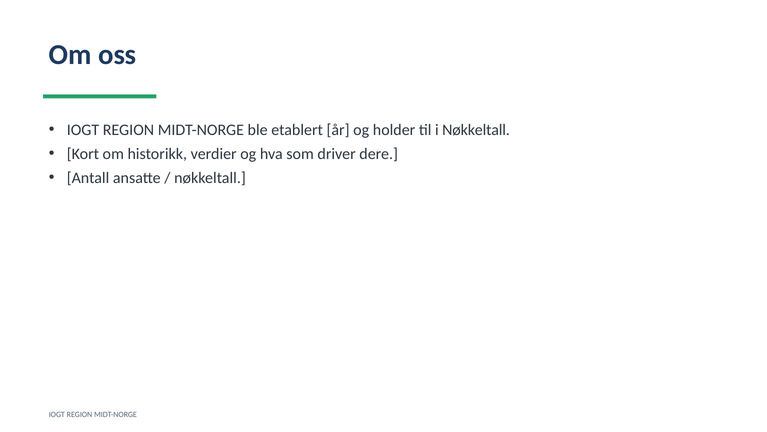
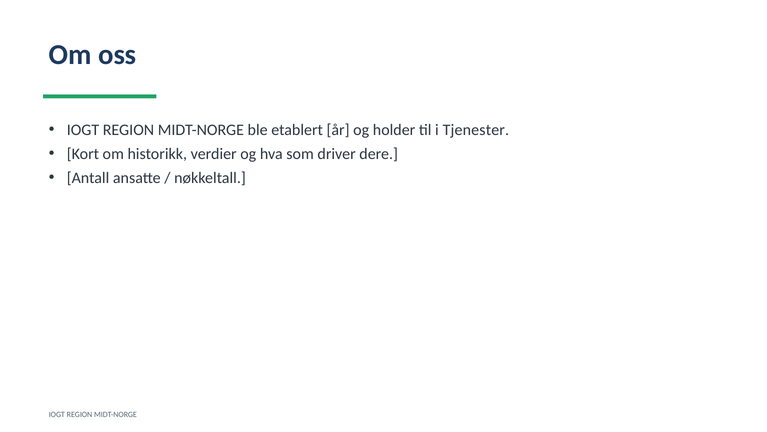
i Nøkkeltall: Nøkkeltall -> Tjenester
